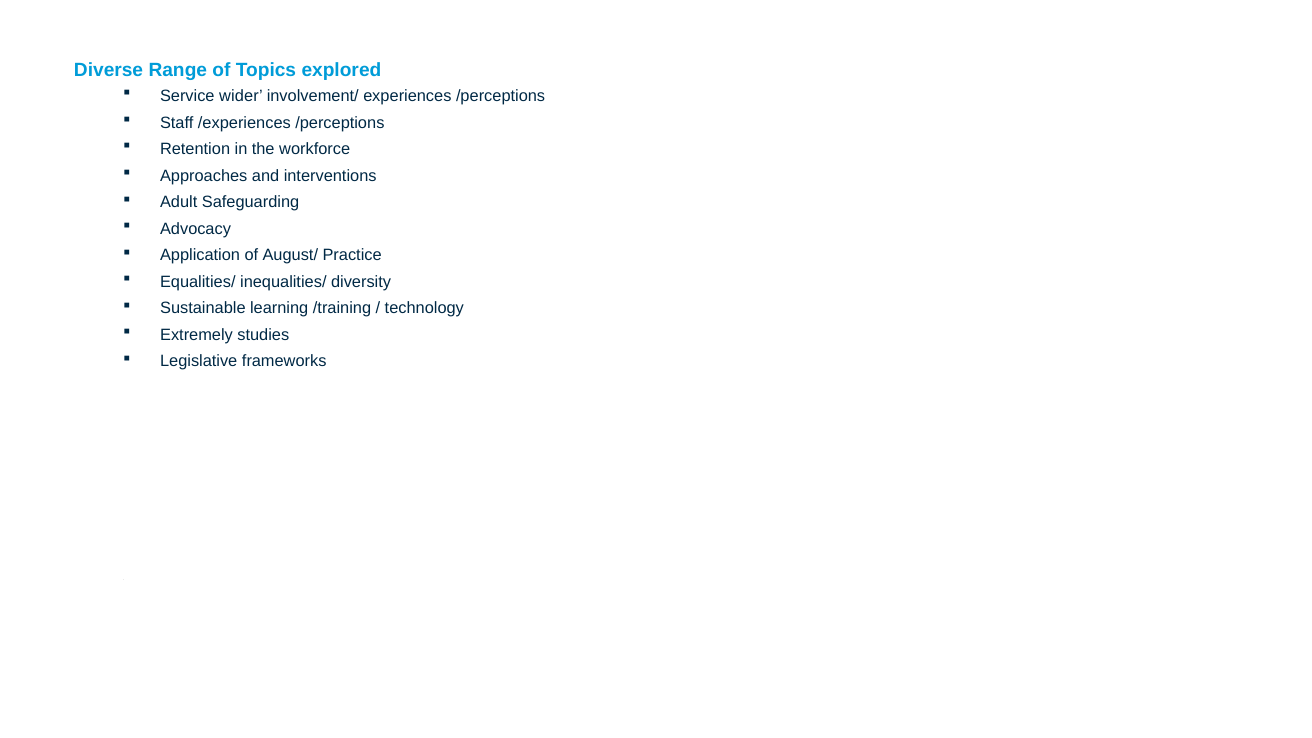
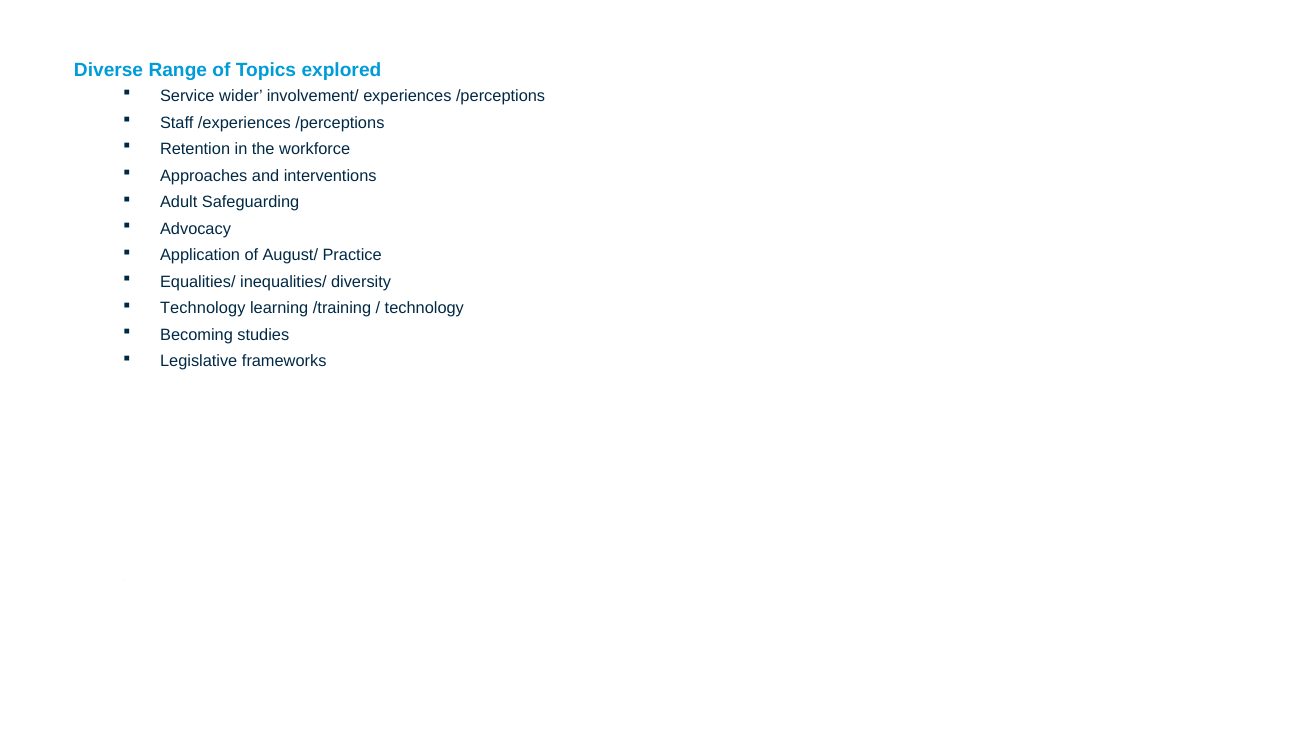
Sustainable at (203, 308): Sustainable -> Technology
Extremely: Extremely -> Becoming
